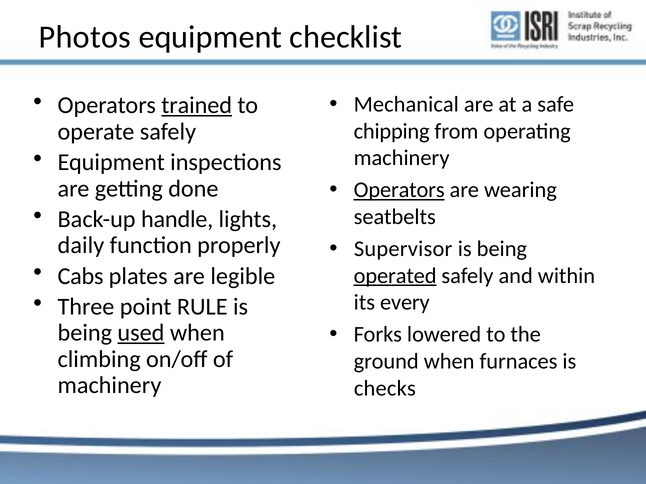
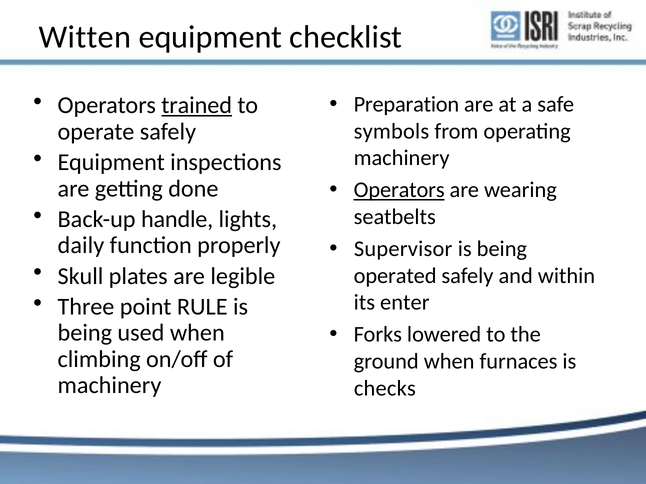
Photos: Photos -> Witten
Mechanical: Mechanical -> Preparation
chipping: chipping -> symbols
Cabs: Cabs -> Skull
operated underline: present -> none
every: every -> enter
used underline: present -> none
